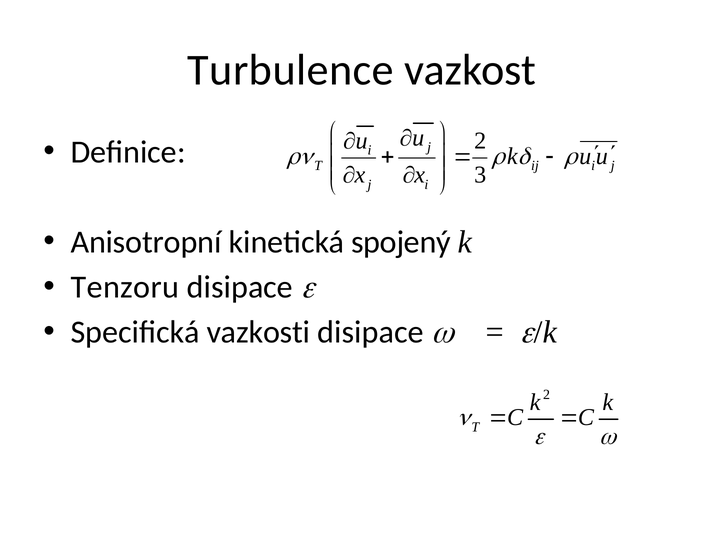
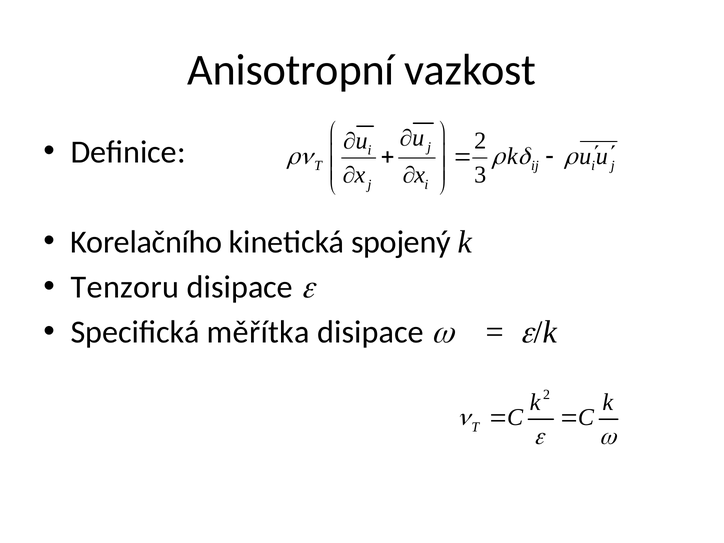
Turbulence: Turbulence -> Anisotropní
Anisotropní: Anisotropní -> Korelačního
vazkosti: vazkosti -> měřítka
